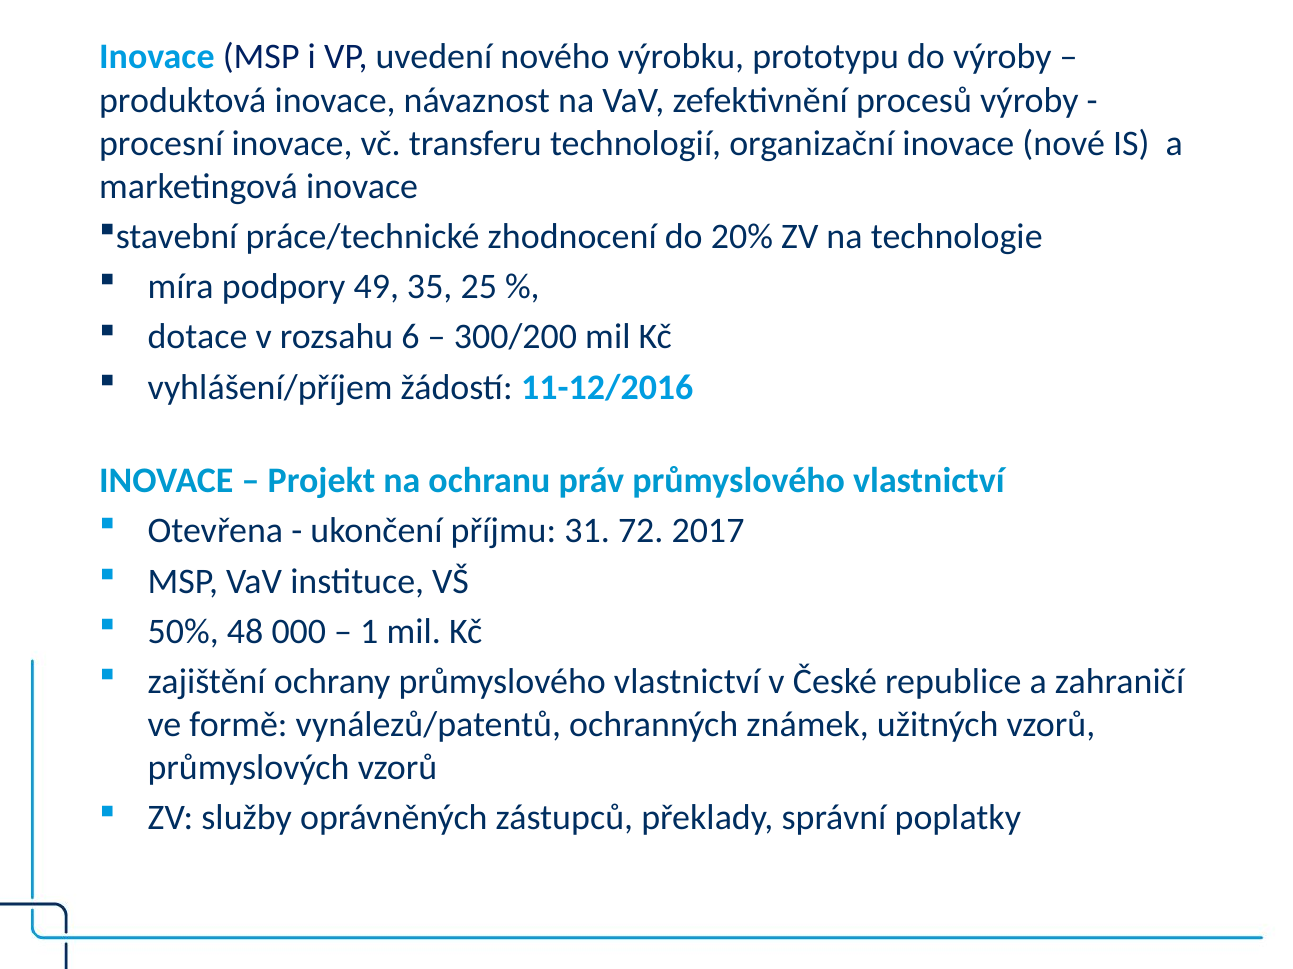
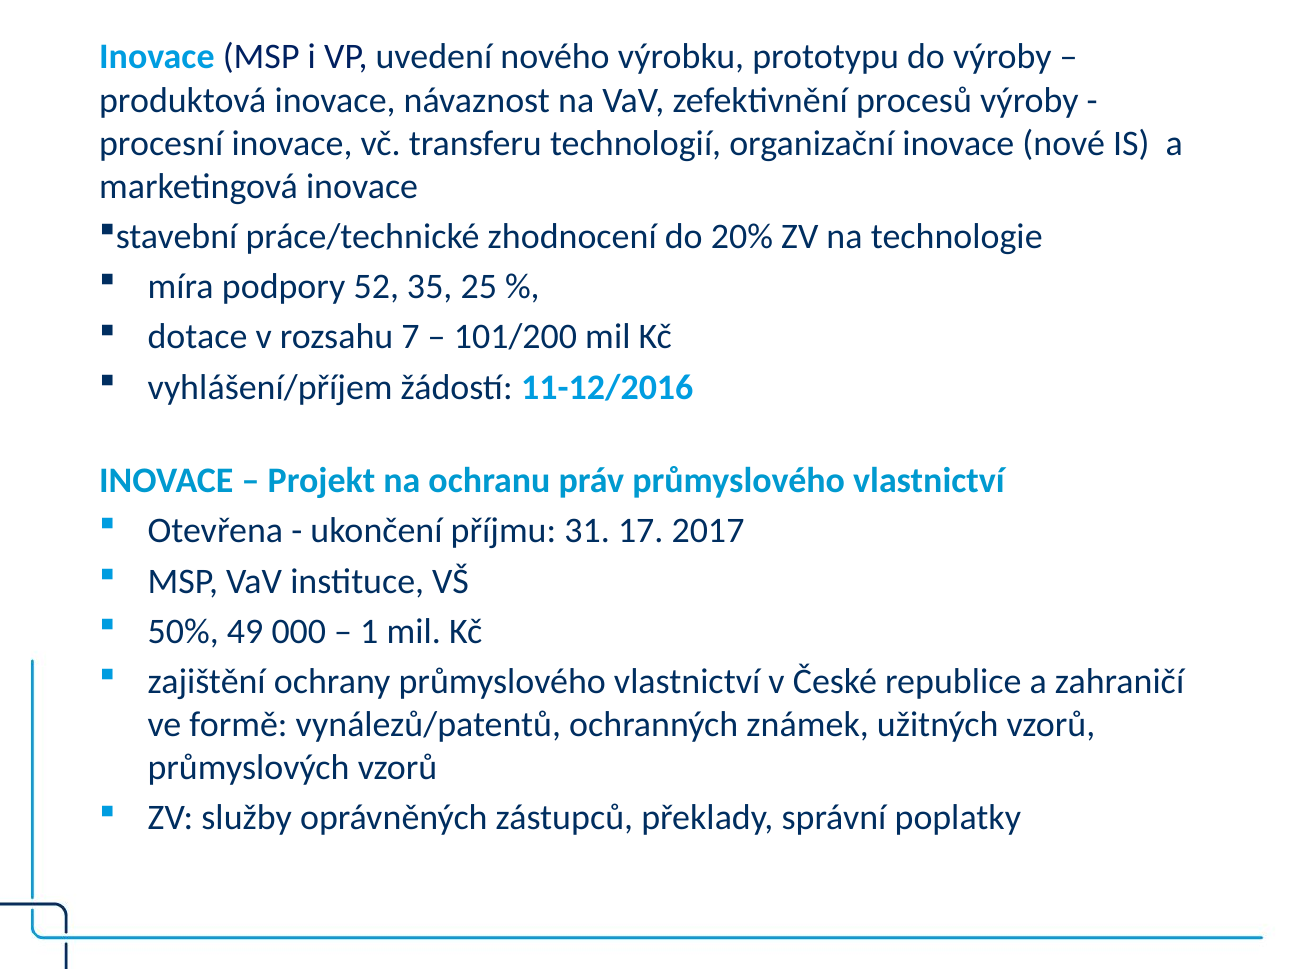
49: 49 -> 52
6: 6 -> 7
300/200: 300/200 -> 101/200
72: 72 -> 17
48: 48 -> 49
